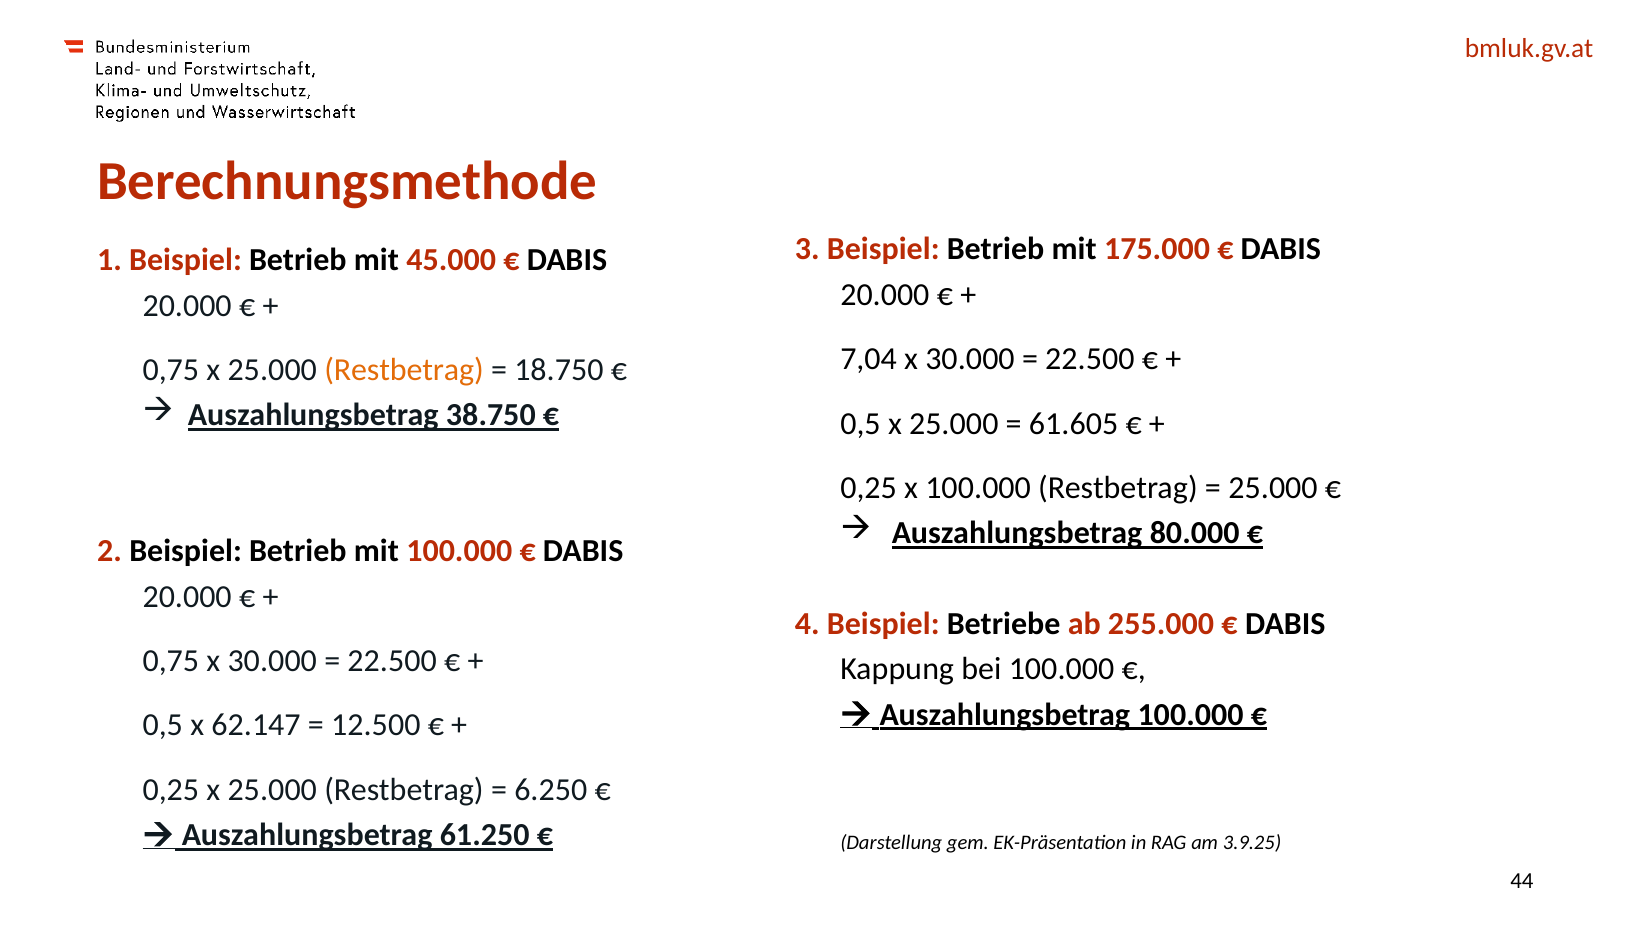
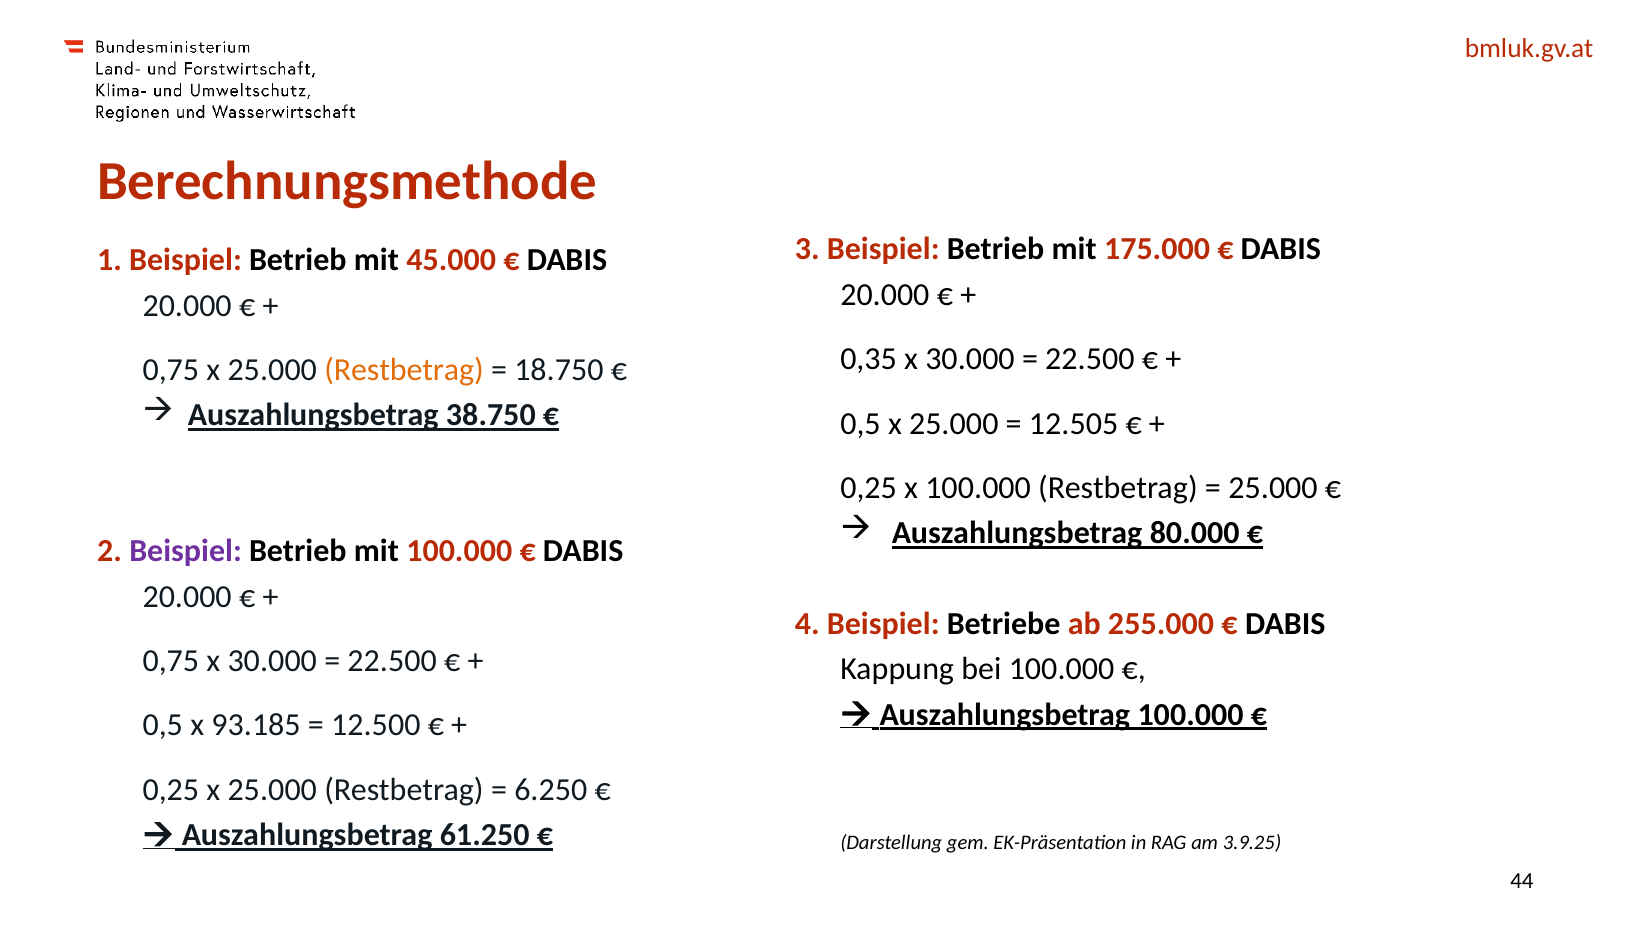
7,04: 7,04 -> 0,35
61.605: 61.605 -> 12.505
Beispiel at (186, 551) colour: black -> purple
62.147: 62.147 -> 93.185
